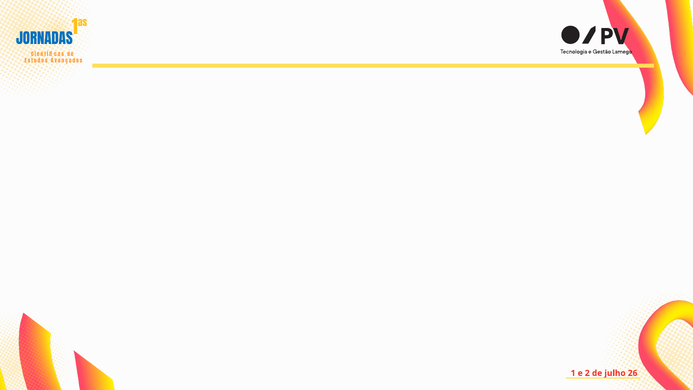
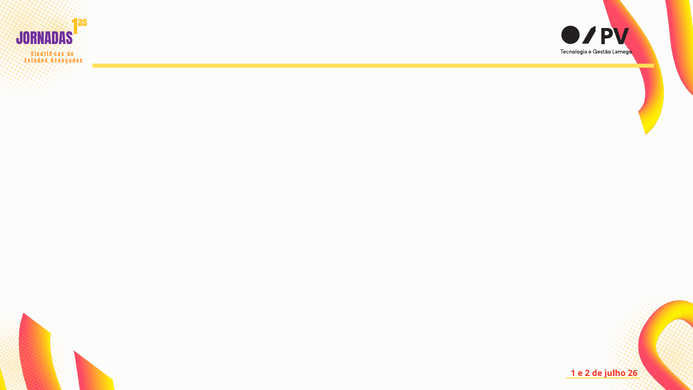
JORNADAS colour: blue -> purple
